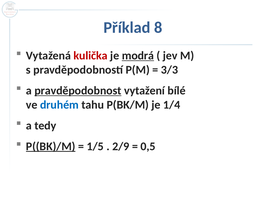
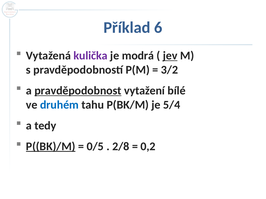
8: 8 -> 6
kulička colour: red -> purple
modrá underline: present -> none
jev underline: none -> present
3/3: 3/3 -> 3/2
1/4: 1/4 -> 5/4
1/5: 1/5 -> 0/5
2/9: 2/9 -> 2/8
0,5: 0,5 -> 0,2
